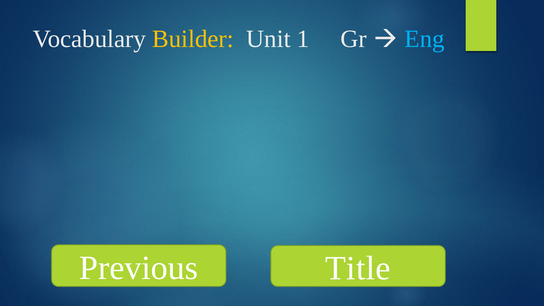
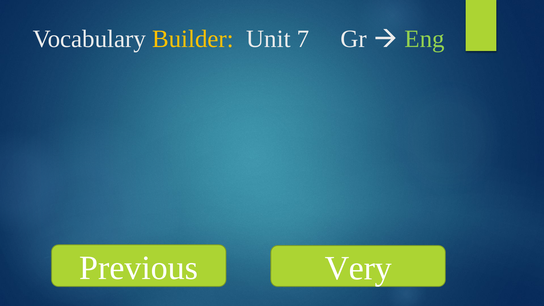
1: 1 -> 7
Eng colour: light blue -> light green
Title: Title -> Very
